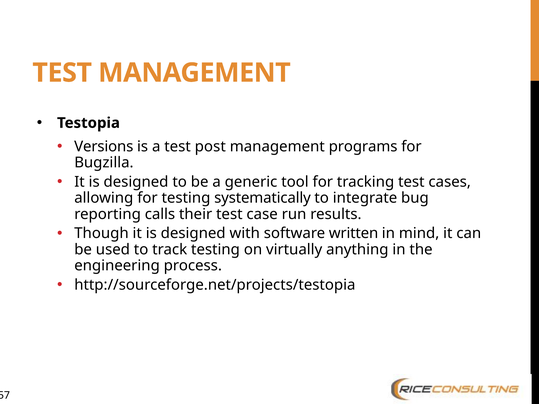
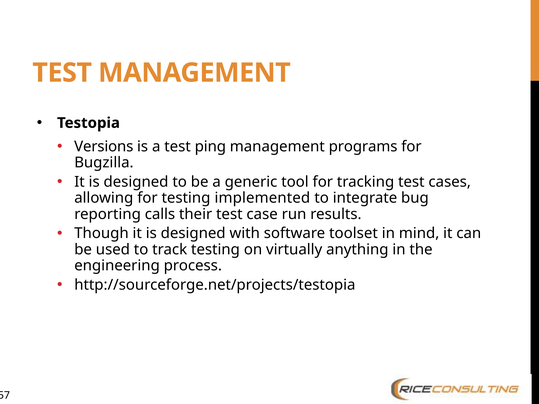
post: post -> ping
systematically: systematically -> implemented
written: written -> toolset
